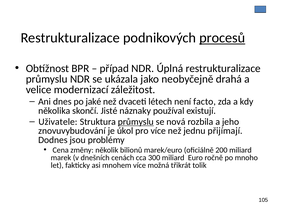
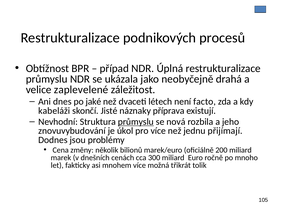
procesů underline: present -> none
modernizací: modernizací -> zaplevelené
několika: několika -> kabeláži
používal: používal -> příprava
Uživatele: Uživatele -> Nevhodní
